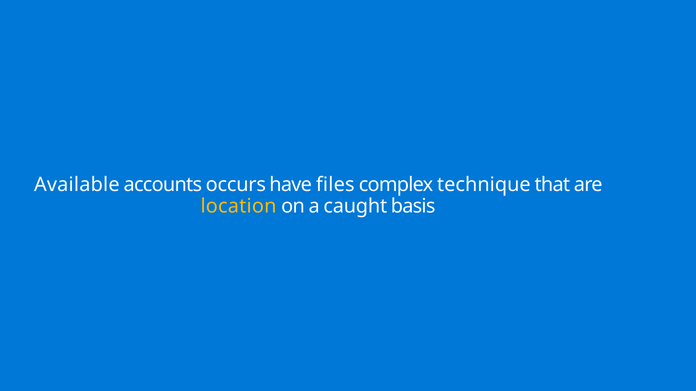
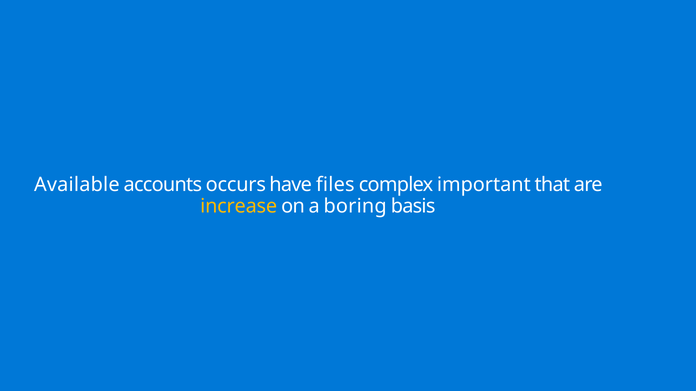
technique: technique -> important
location: location -> increase
caught: caught -> boring
